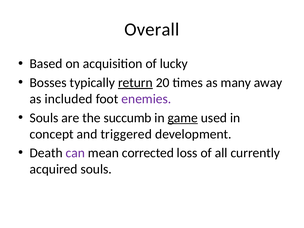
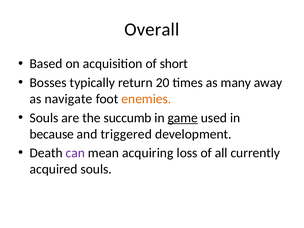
lucky: lucky -> short
return underline: present -> none
included: included -> navigate
enemies colour: purple -> orange
concept: concept -> because
corrected: corrected -> acquiring
